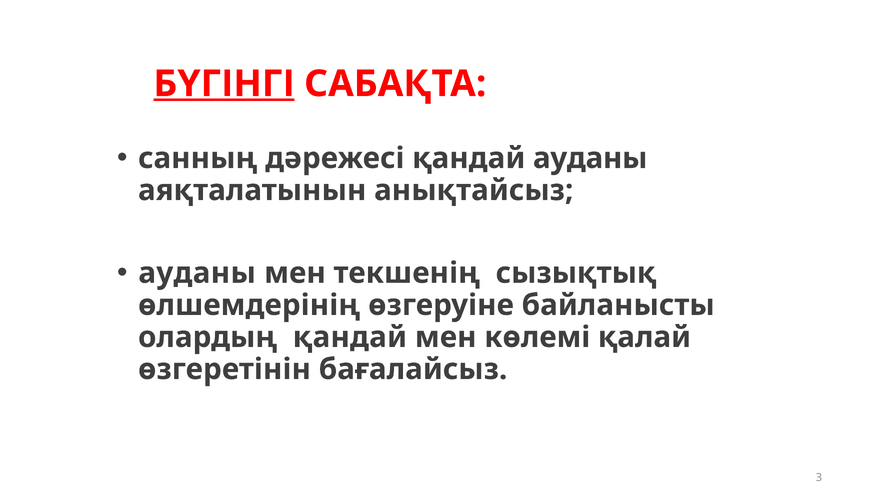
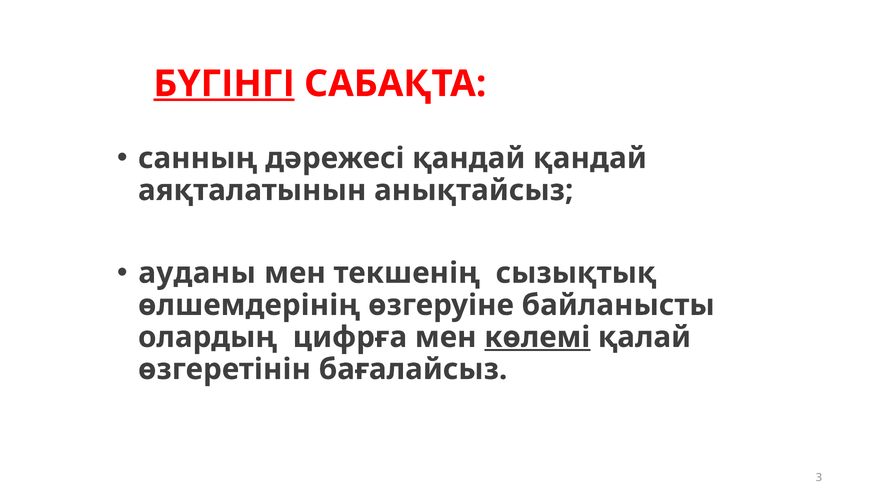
қандай ауданы: ауданы -> қандай
олардың қандай: қандай -> цифрға
көлемі underline: none -> present
